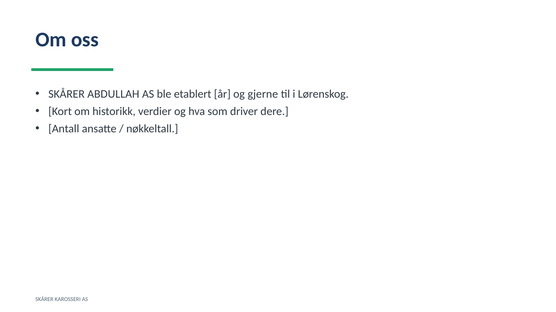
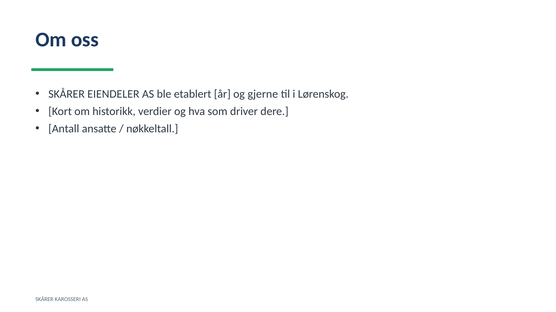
ABDULLAH: ABDULLAH -> EIENDELER
